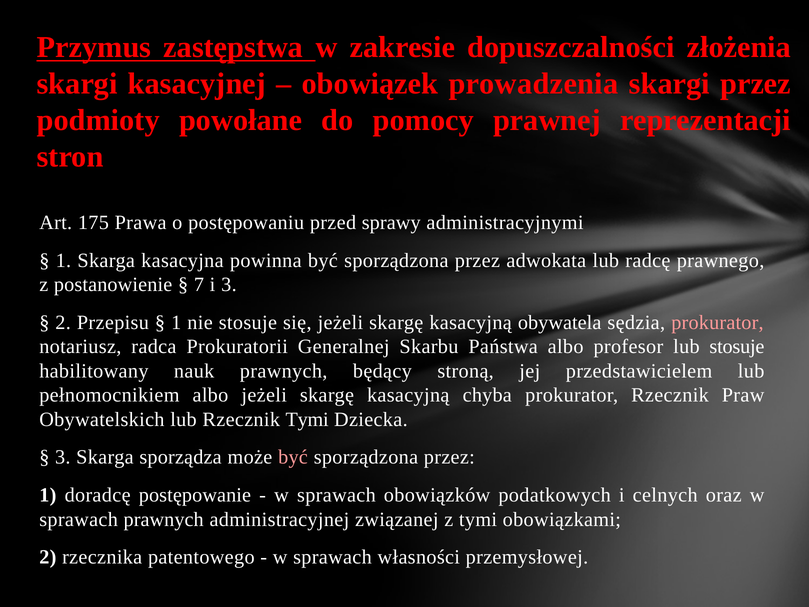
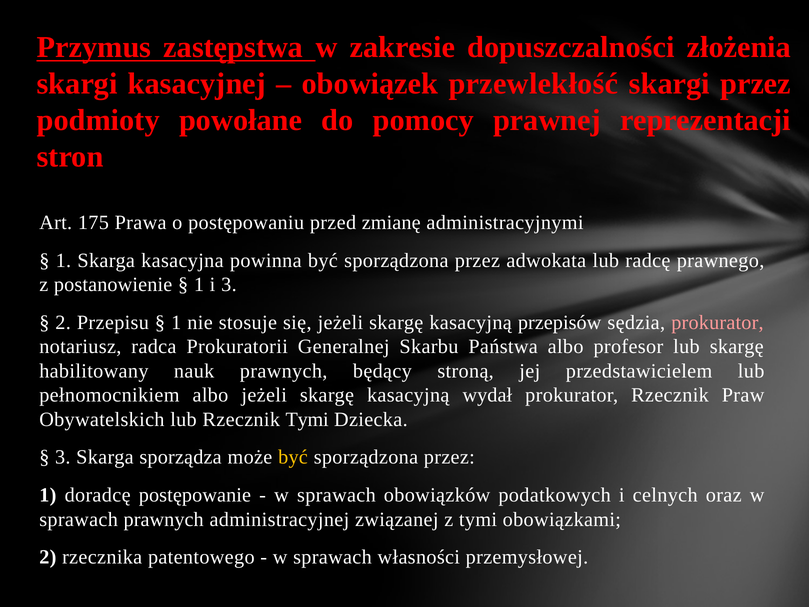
prowadzenia: prowadzenia -> przewlekłość
sprawy: sprawy -> zmianę
7 at (199, 285): 7 -> 1
obywatela: obywatela -> przepisów
lub stosuje: stosuje -> skargę
chyba: chyba -> wydał
być at (293, 457) colour: pink -> yellow
